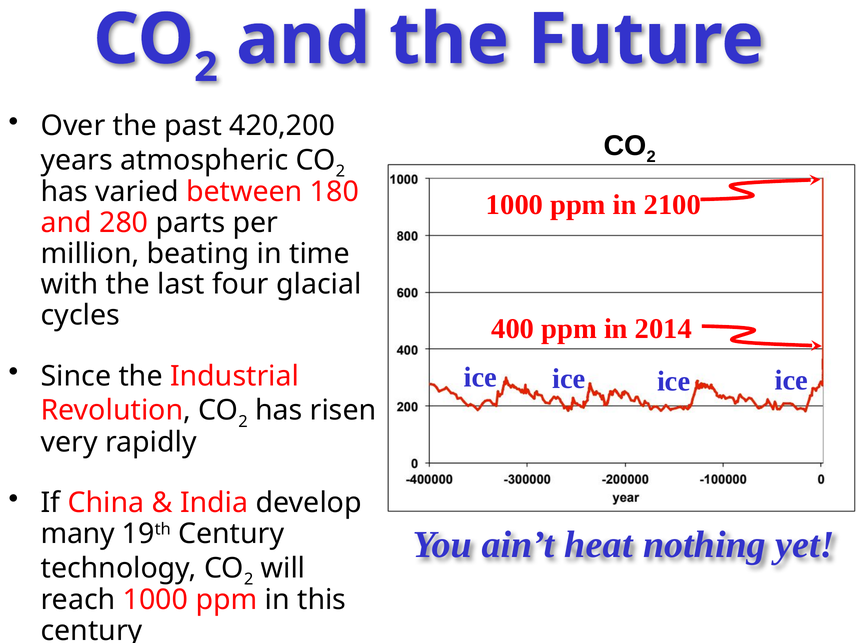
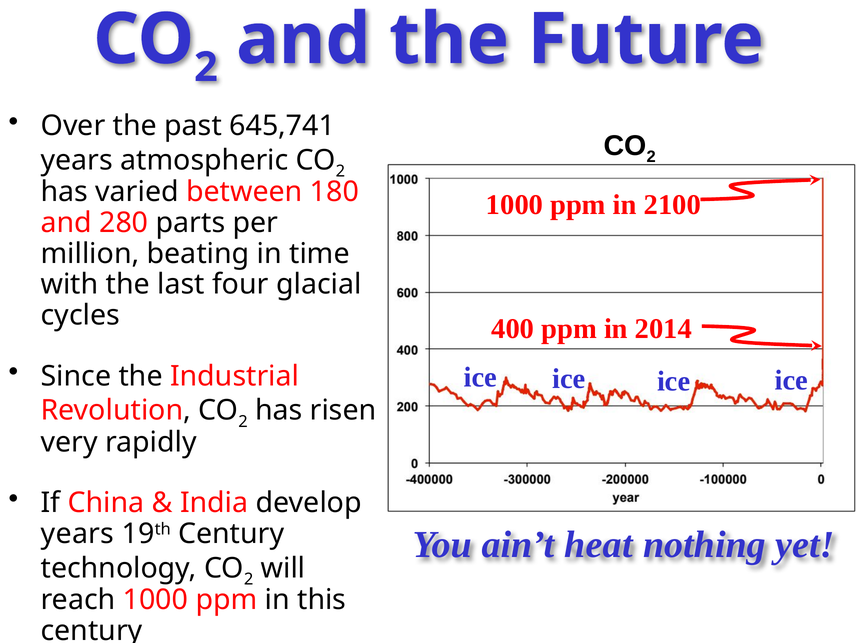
420,200: 420,200 -> 645,741
many at (78, 534): many -> years
